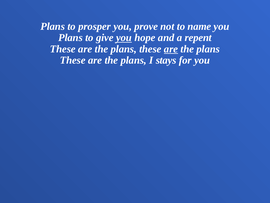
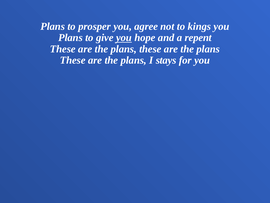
prove: prove -> agree
name: name -> kings
are at (171, 49) underline: present -> none
